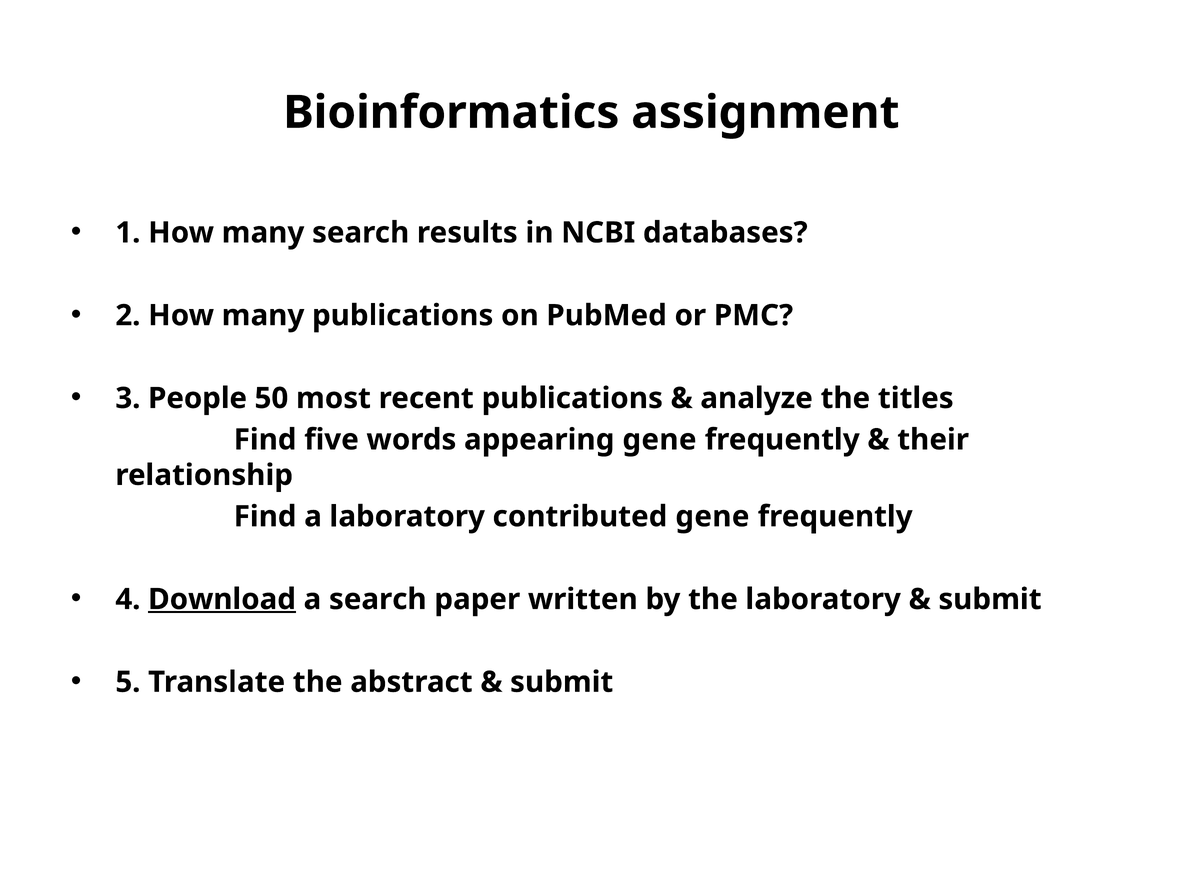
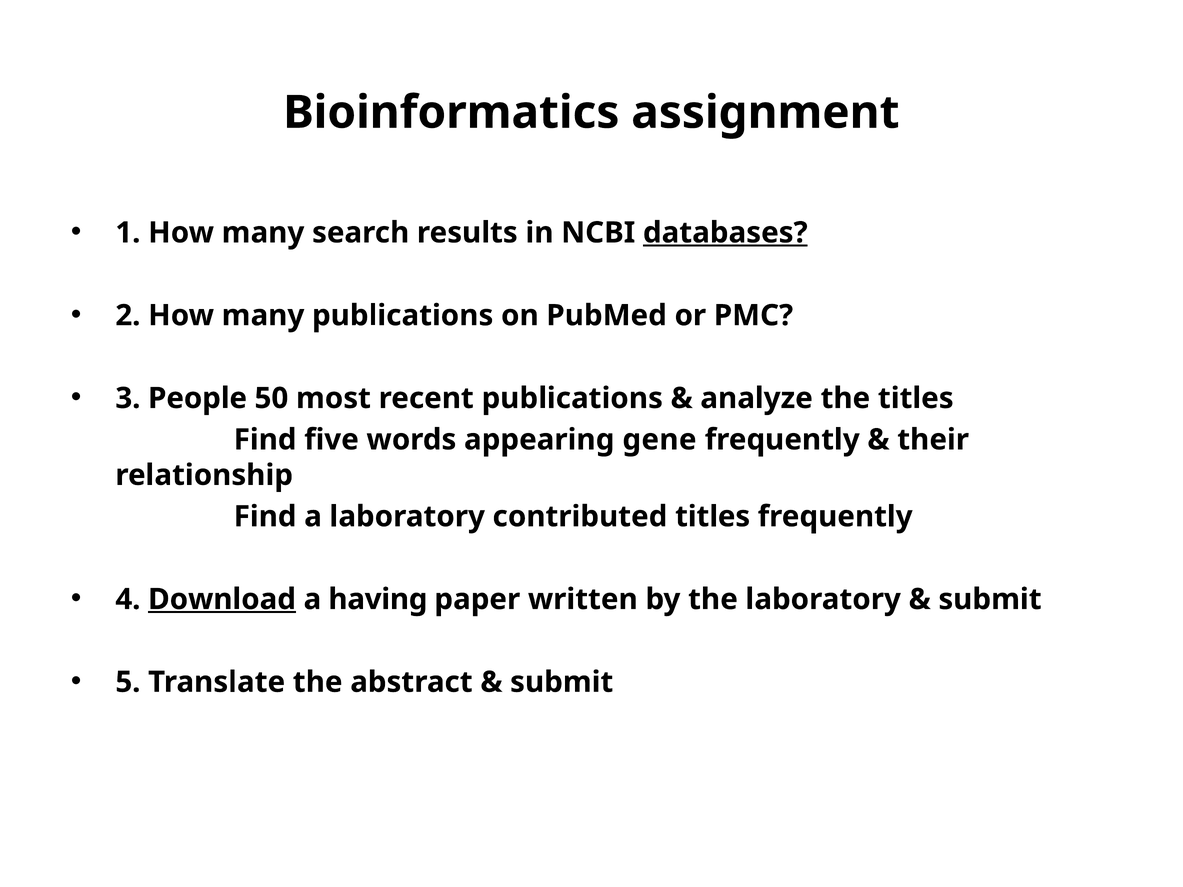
databases underline: none -> present
contributed gene: gene -> titles
a search: search -> having
